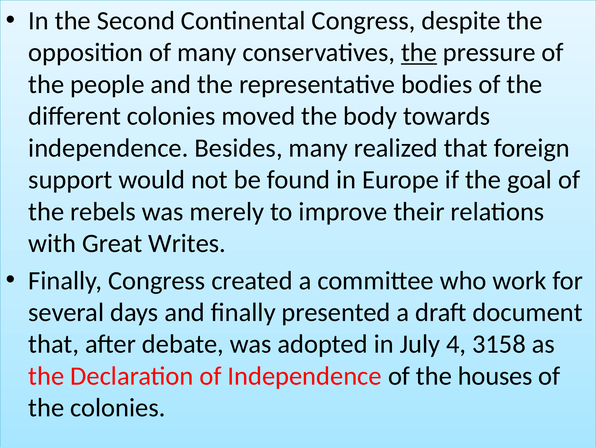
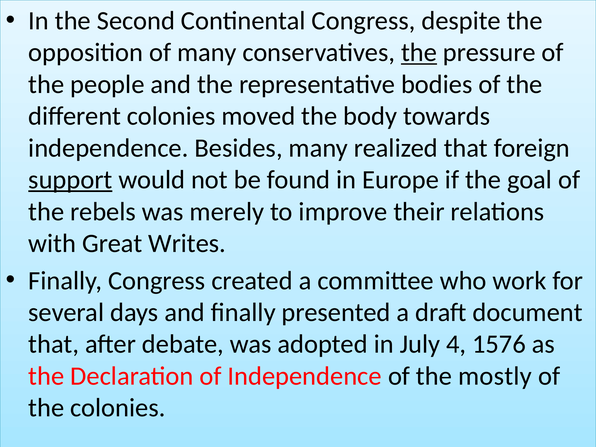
support underline: none -> present
3158: 3158 -> 1576
houses: houses -> mostly
